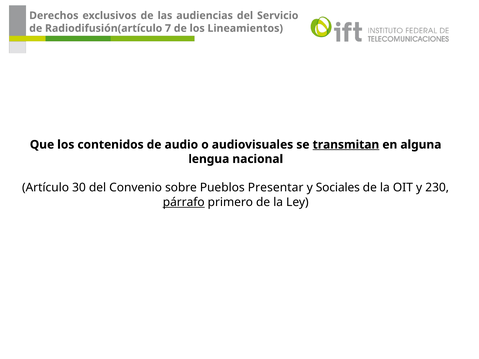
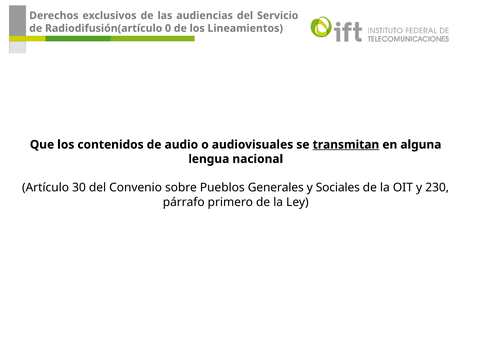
7: 7 -> 0
Presentar: Presentar -> Generales
párrafo underline: present -> none
